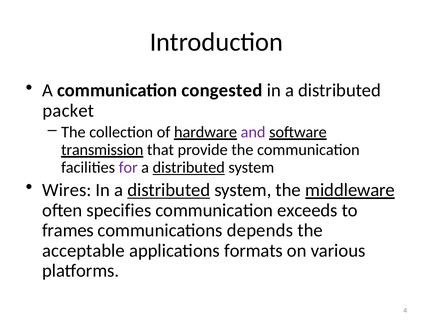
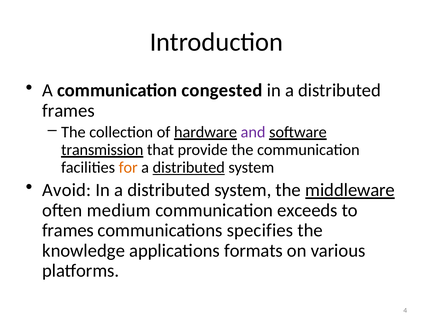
packet at (68, 111): packet -> frames
for colour: purple -> orange
Wires: Wires -> Avoid
distributed at (169, 190) underline: present -> none
specifies: specifies -> medium
depends: depends -> specifies
acceptable: acceptable -> knowledge
